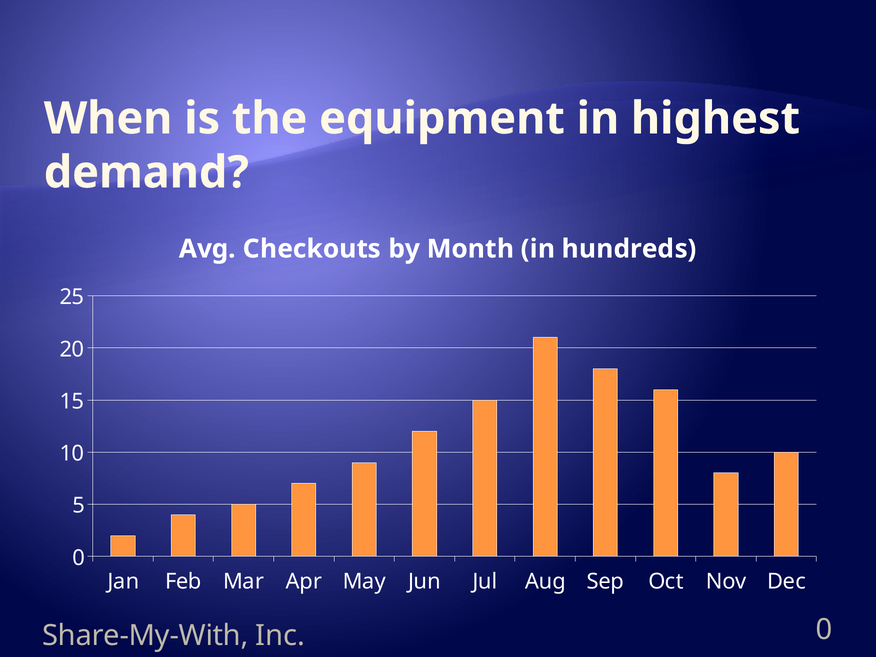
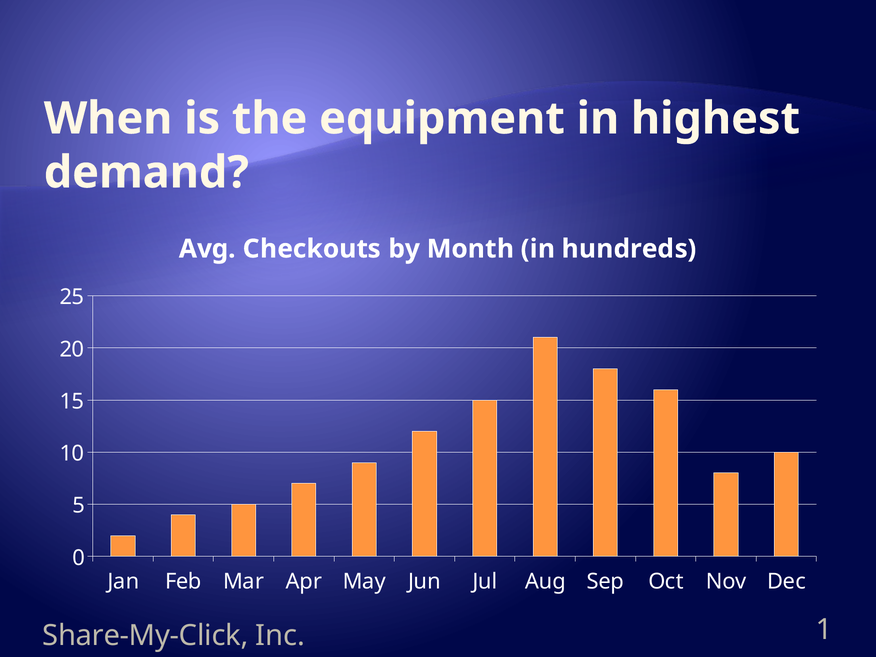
Share-My-With: Share-My-With -> Share-My-Click
Inc 0: 0 -> 1
